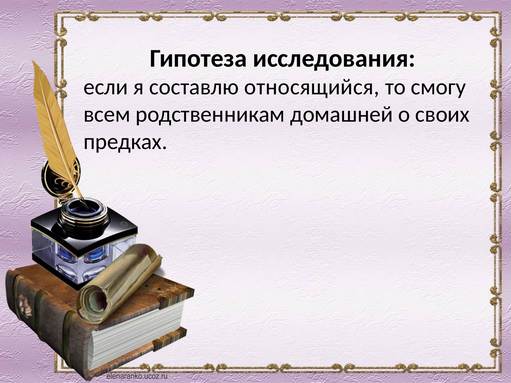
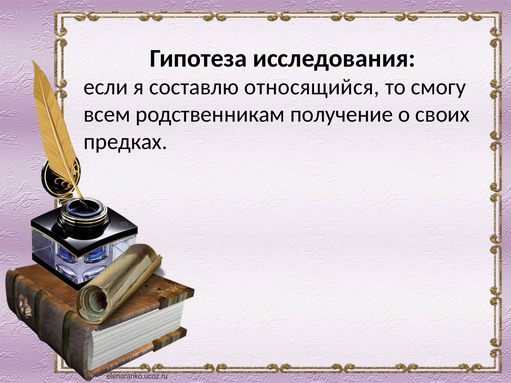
домашней: домашней -> получение
